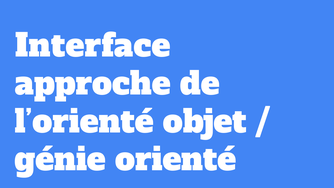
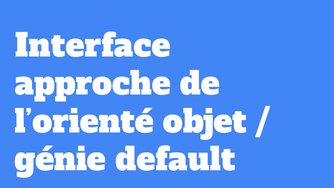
orienté: orienté -> default
